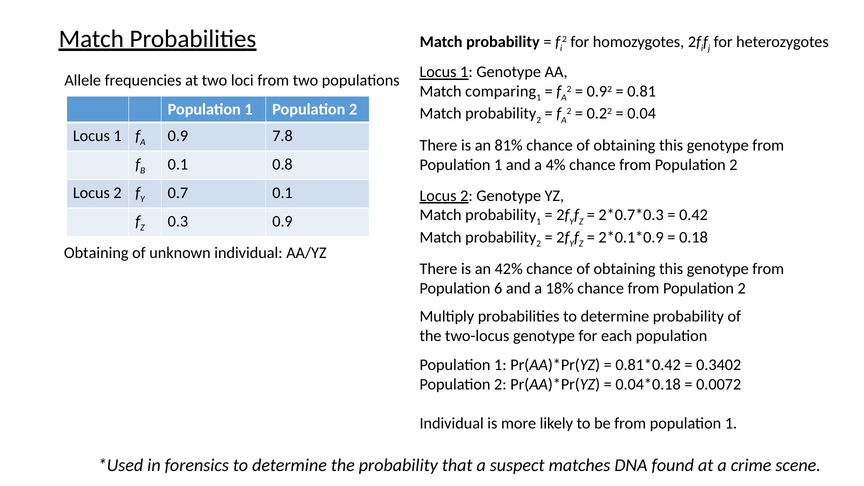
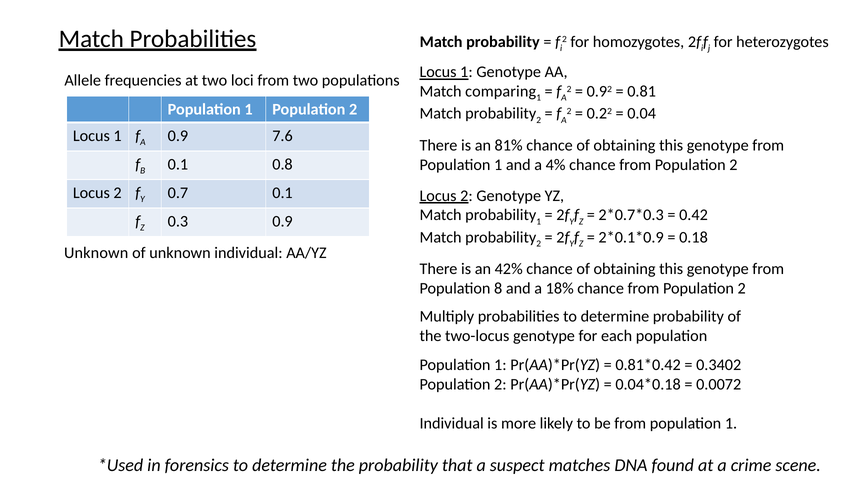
7.8: 7.8 -> 7.6
Obtaining at (96, 253): Obtaining -> Unknown
6: 6 -> 8
